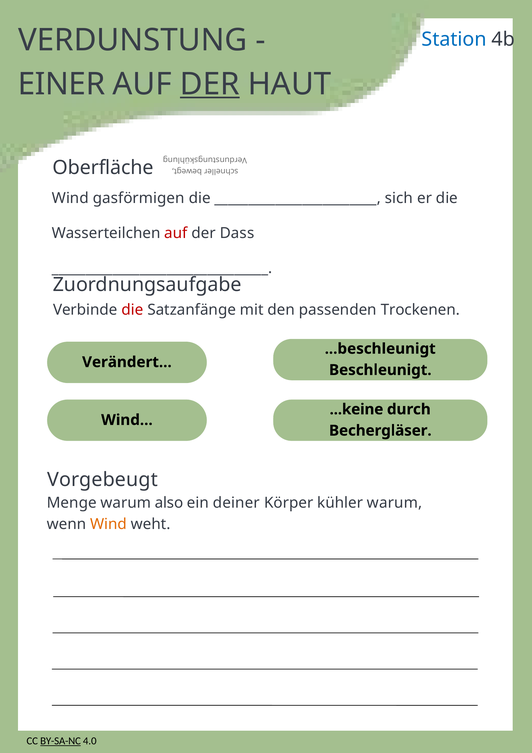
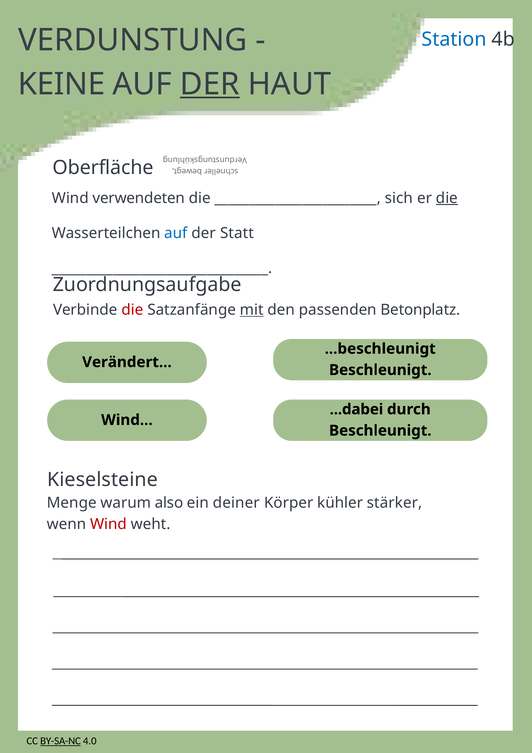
EINER: EINER -> KEINE
gasförmigen: gasförmigen -> verwendeten
die at (447, 198) underline: none -> present
auf at (176, 233) colour: red -> blue
Dass: Dass -> Statt
mit underline: none -> present
Trockenen: Trockenen -> Betonplatz
...keine: ...keine -> ...dabei
Bechergläser at (380, 431): Bechergläser -> Beschleunigt
Vorgebeugt: Vorgebeugt -> Kieselsteine
kühler warum: warum -> stärker
Wind at (109, 524) colour: orange -> red
